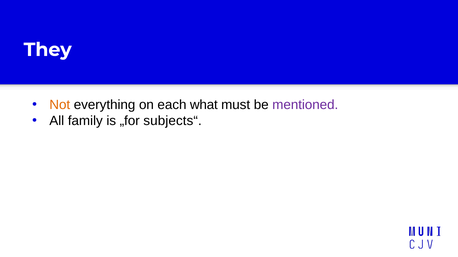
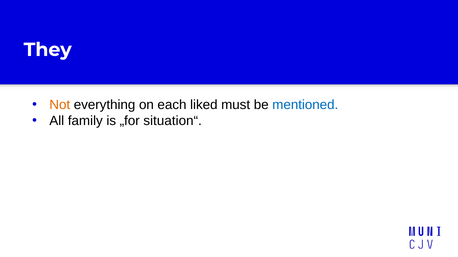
what: what -> liked
mentioned colour: purple -> blue
subjects“: subjects“ -> situation“
